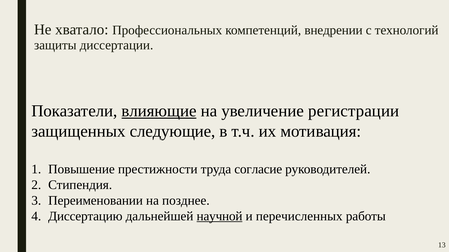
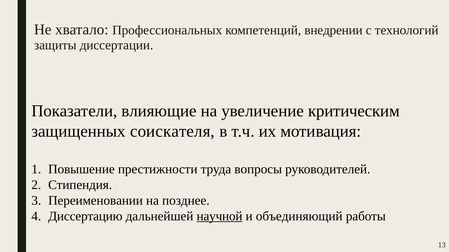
влияющие underline: present -> none
регистрации: регистрации -> критическим
следующие: следующие -> соискателя
согласие: согласие -> вопросы
перечисленных: перечисленных -> объединяющий
